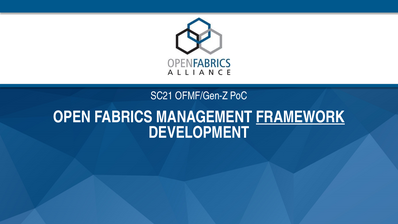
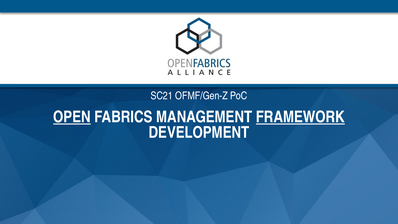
OPEN underline: none -> present
